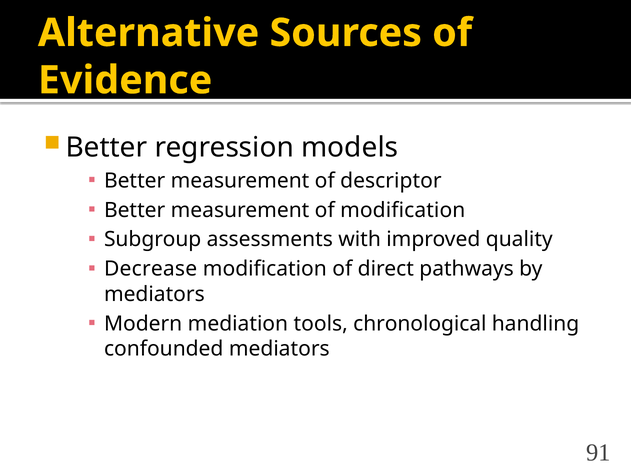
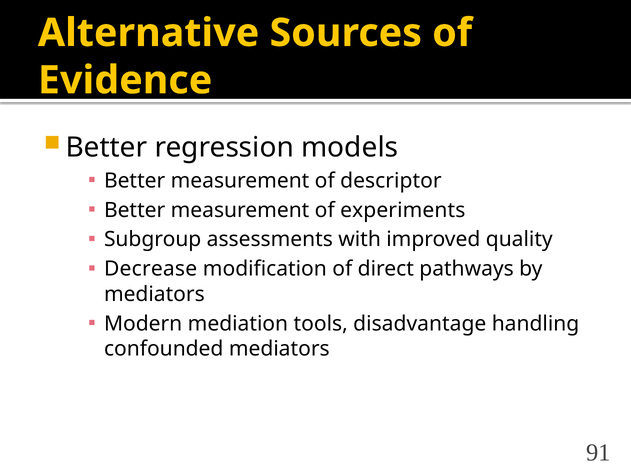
of modification: modification -> experiments
chronological: chronological -> disadvantage
